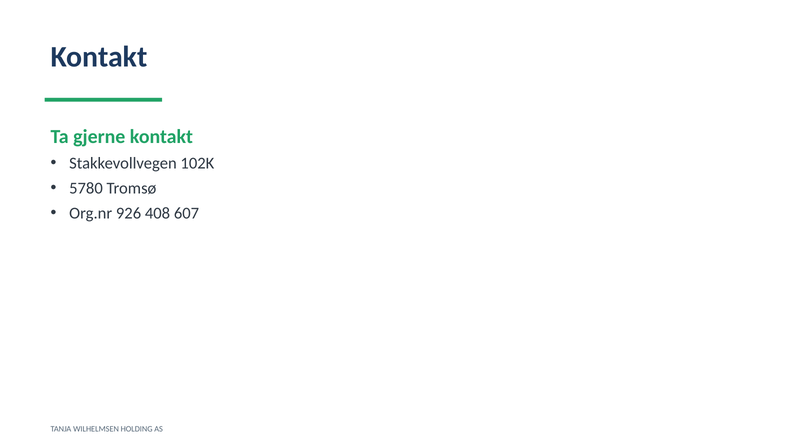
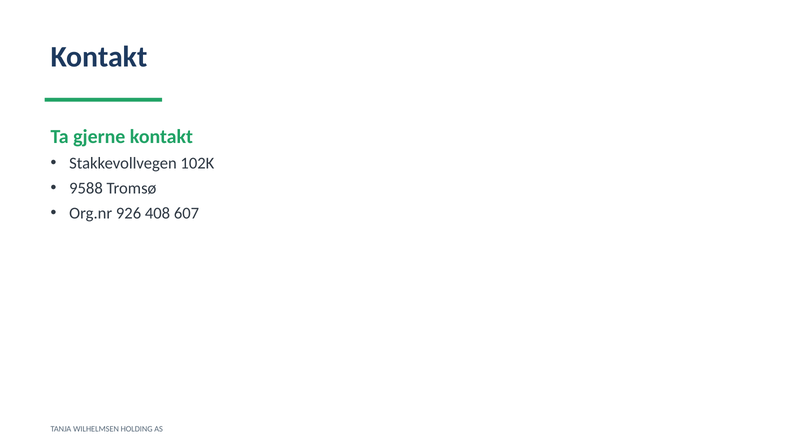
5780: 5780 -> 9588
